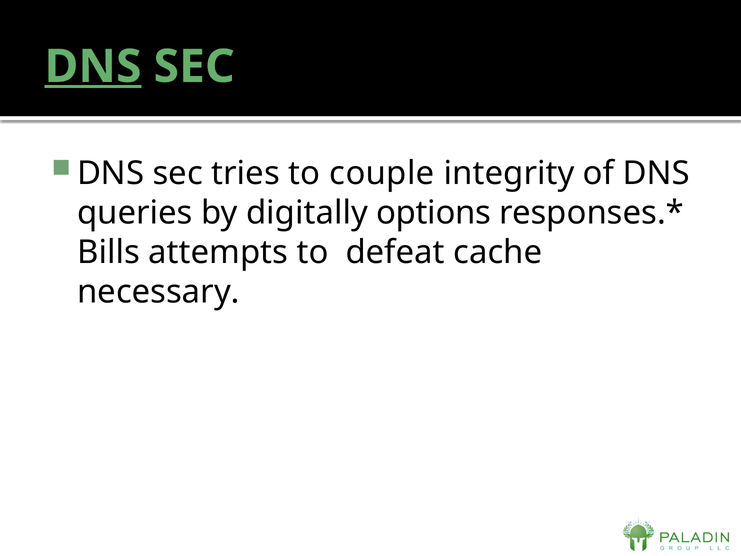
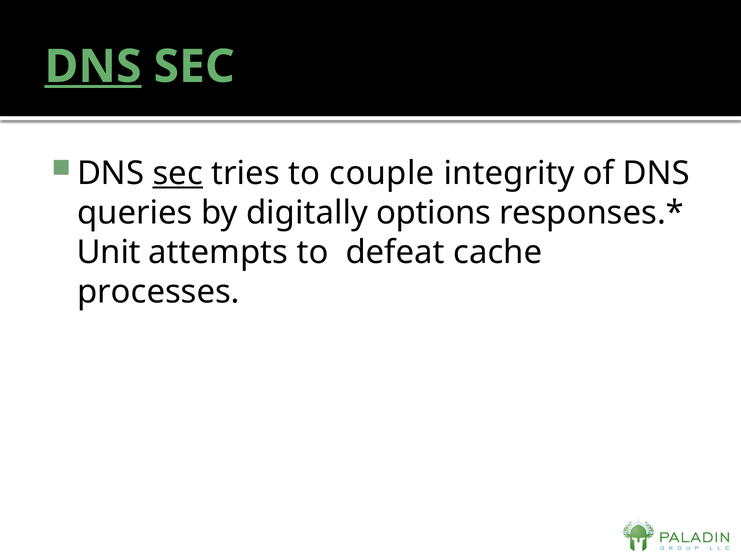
sec at (178, 173) underline: none -> present
Bills: Bills -> Unit
necessary: necessary -> processes
